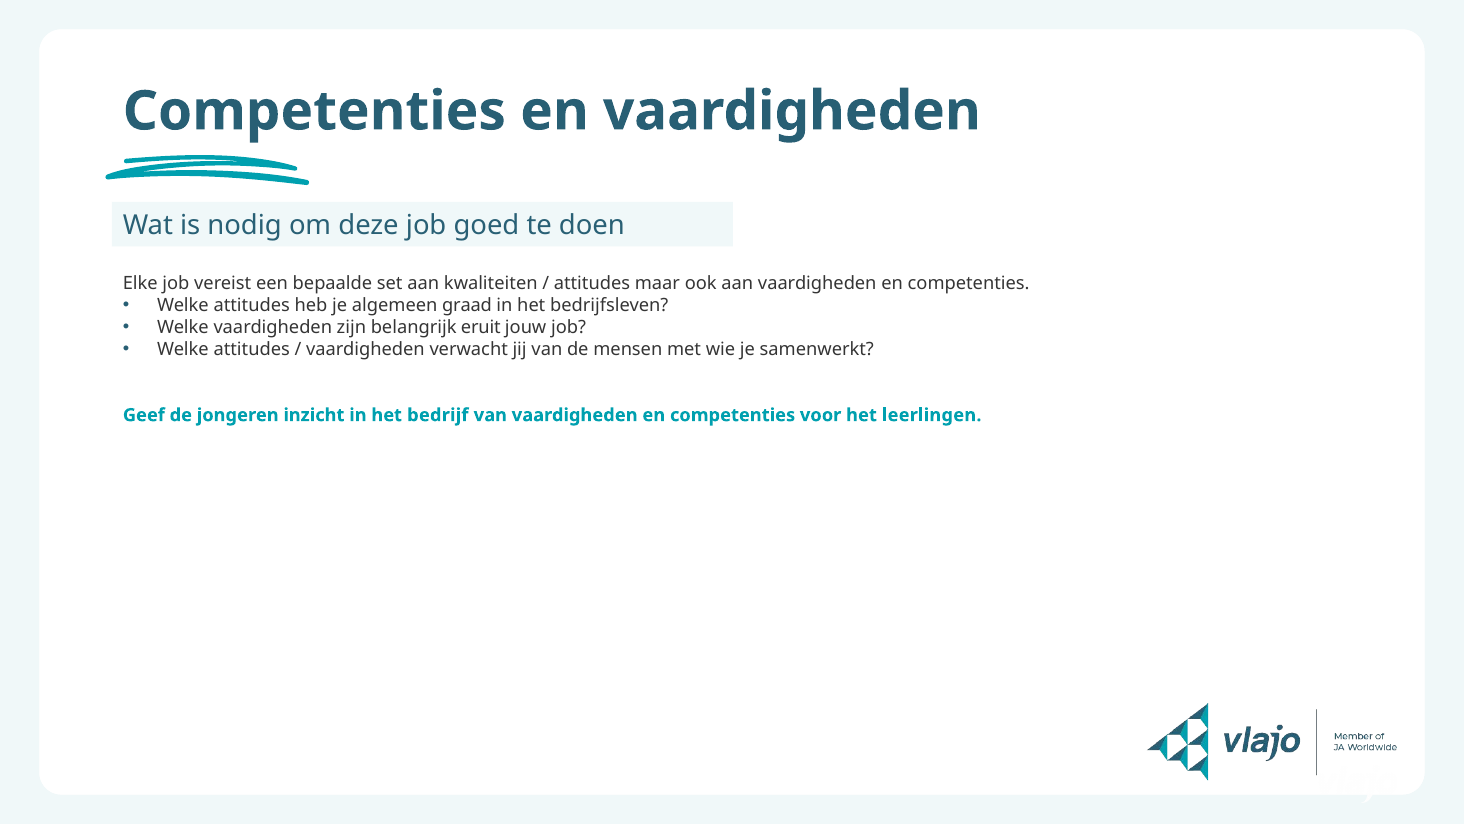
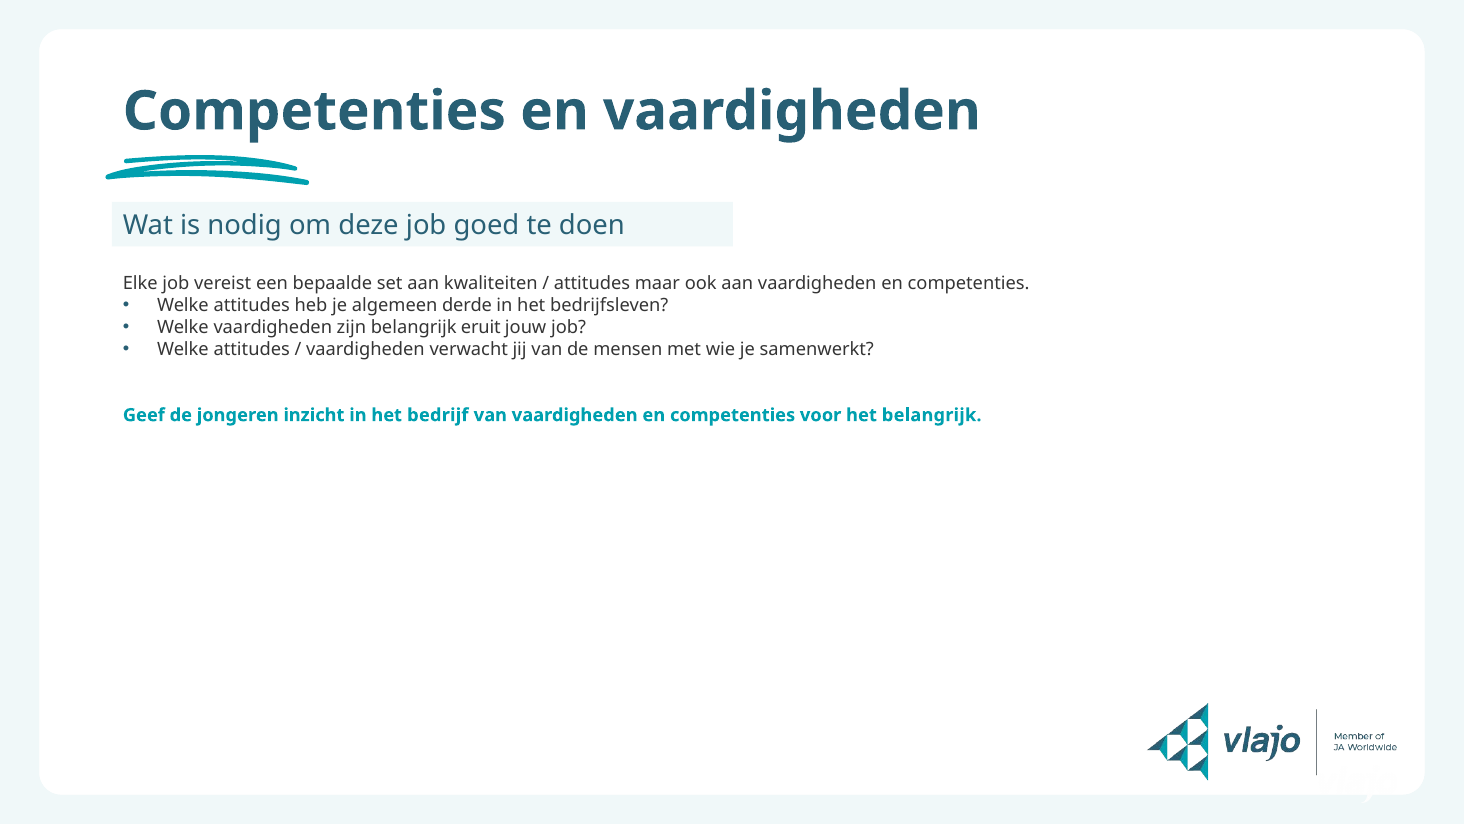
graad: graad -> derde
het leerlingen: leerlingen -> belangrijk
